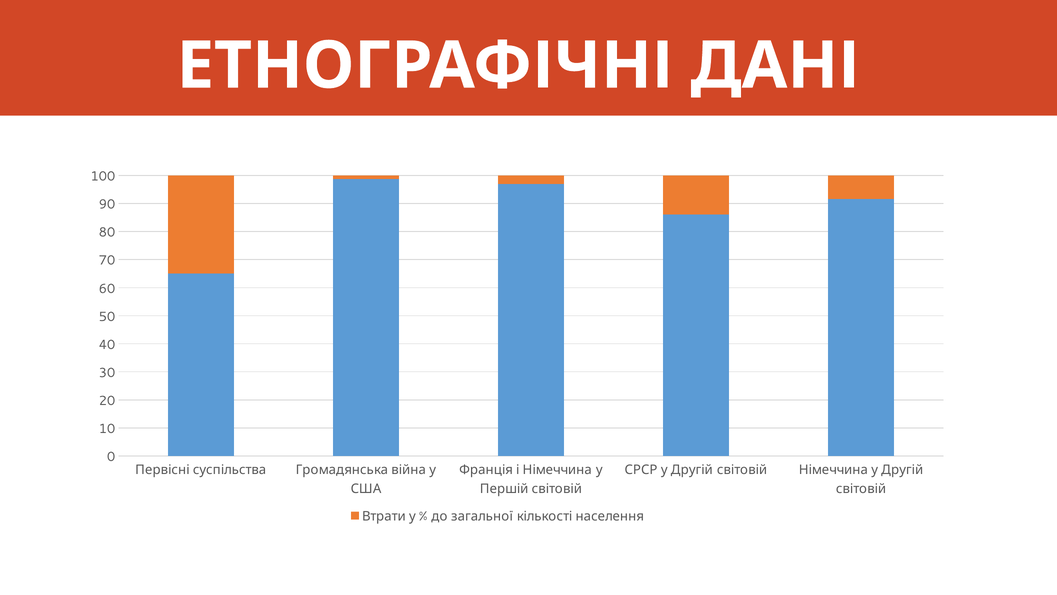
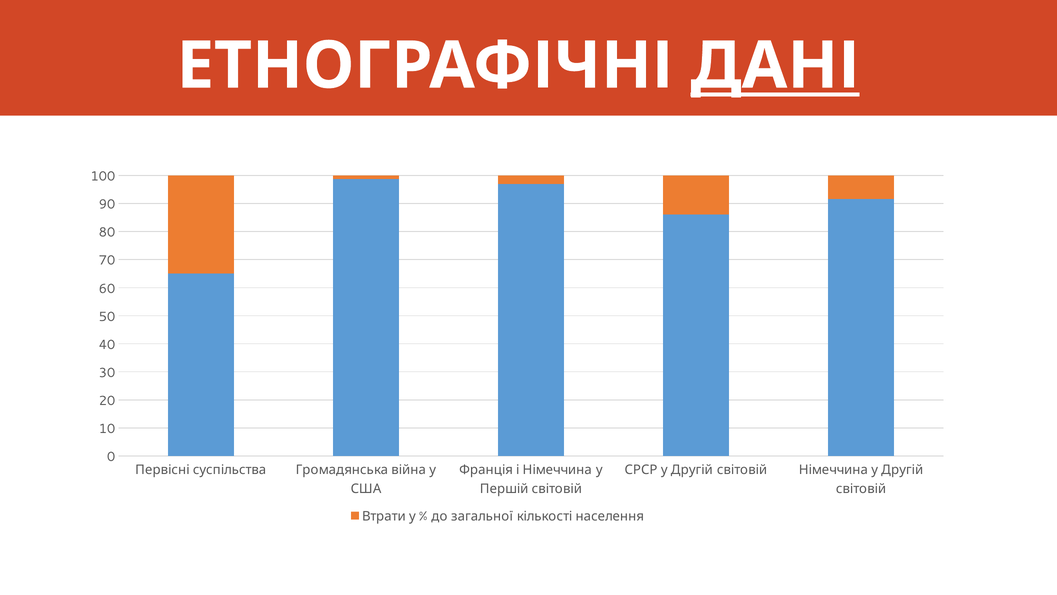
ДАНІ underline: none -> present
